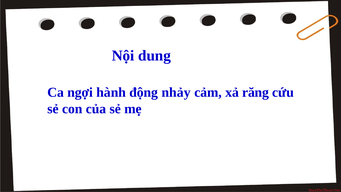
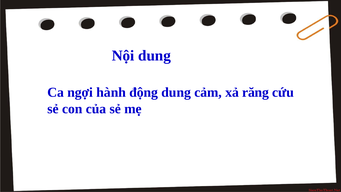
động nhảy: nhảy -> dung
